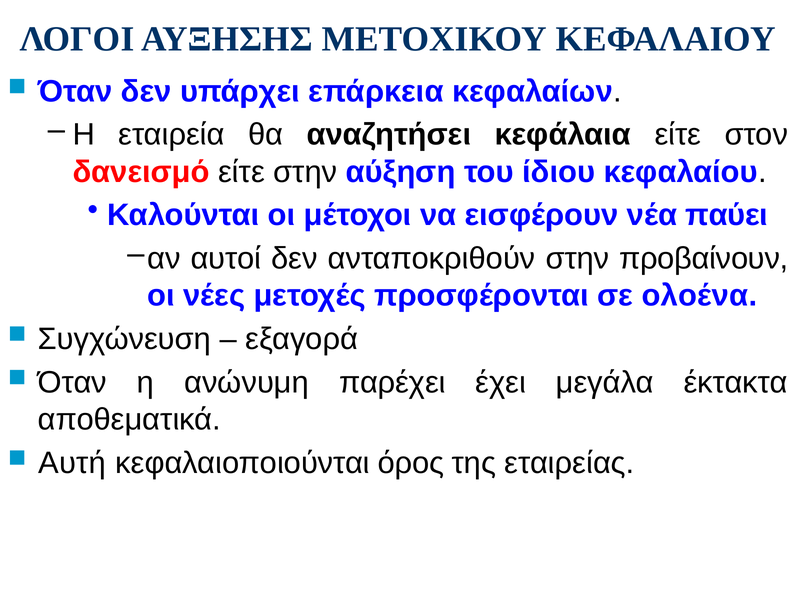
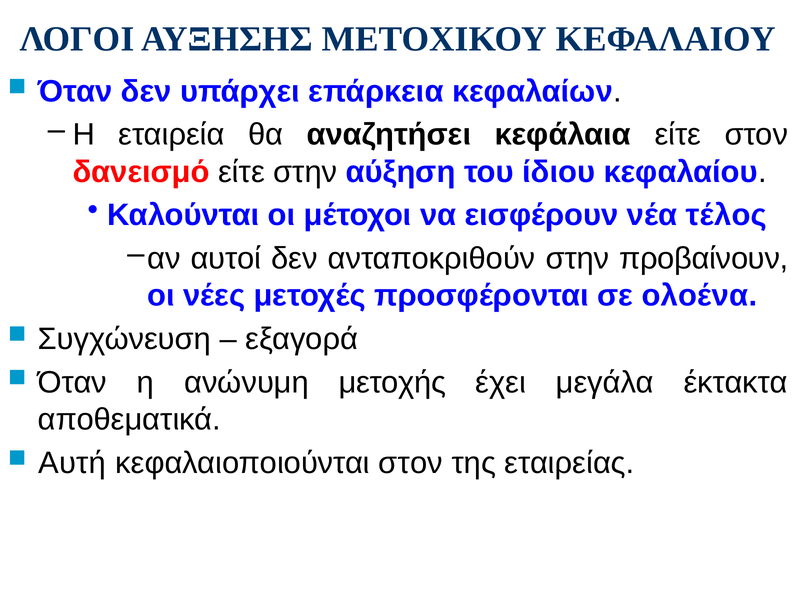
παύει: παύει -> τέλος
παρέχει: παρέχει -> μετοχής
κεφαλαιοποιούνται όρος: όρος -> στον
